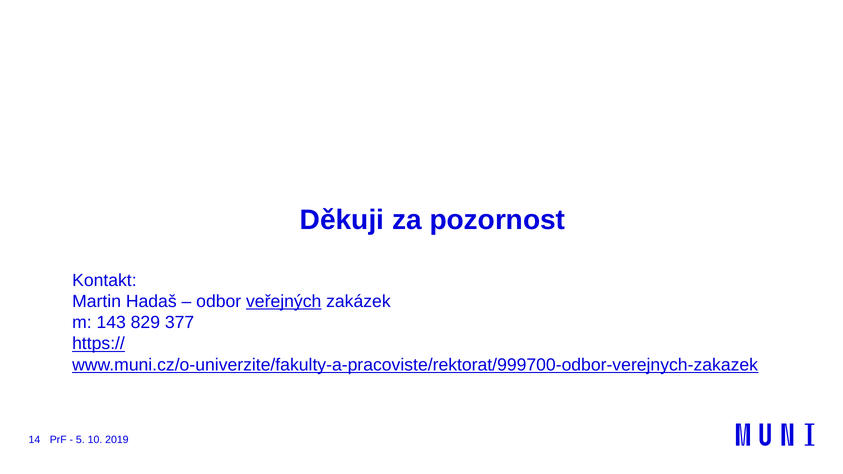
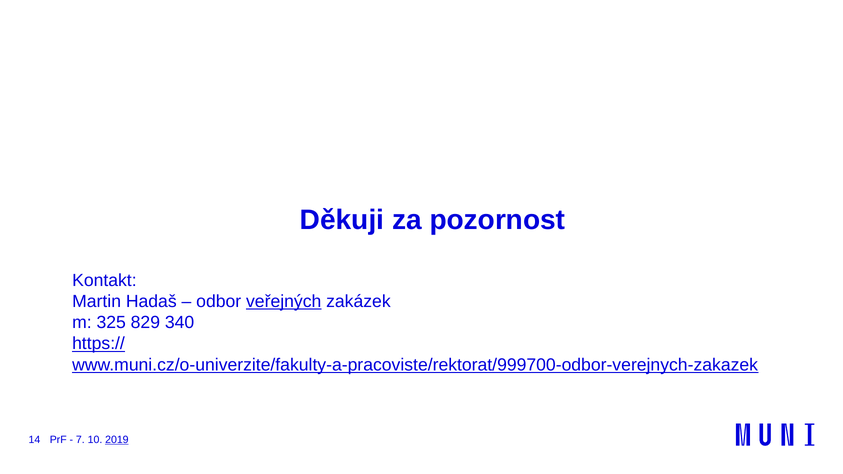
143: 143 -> 325
377: 377 -> 340
5: 5 -> 7
2019 underline: none -> present
